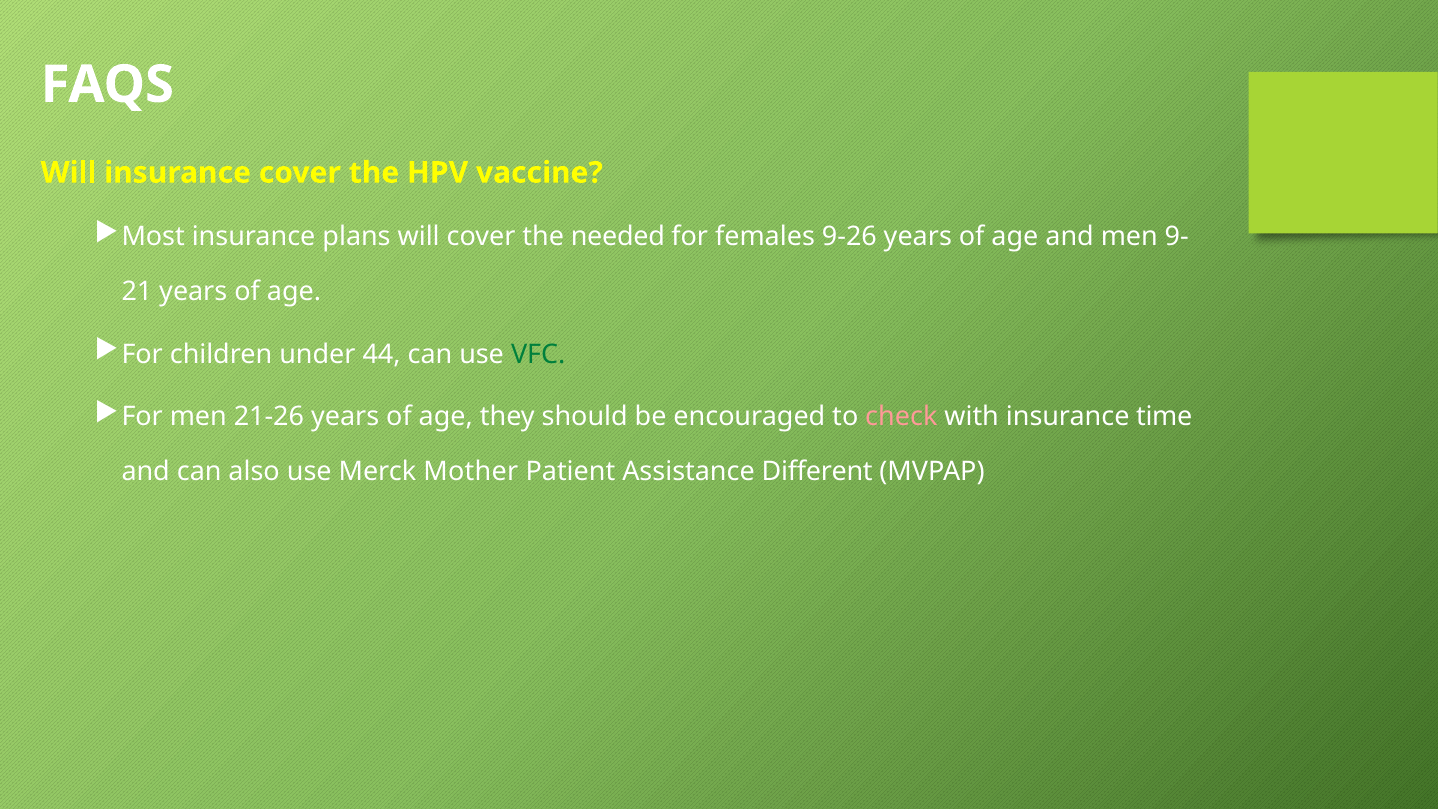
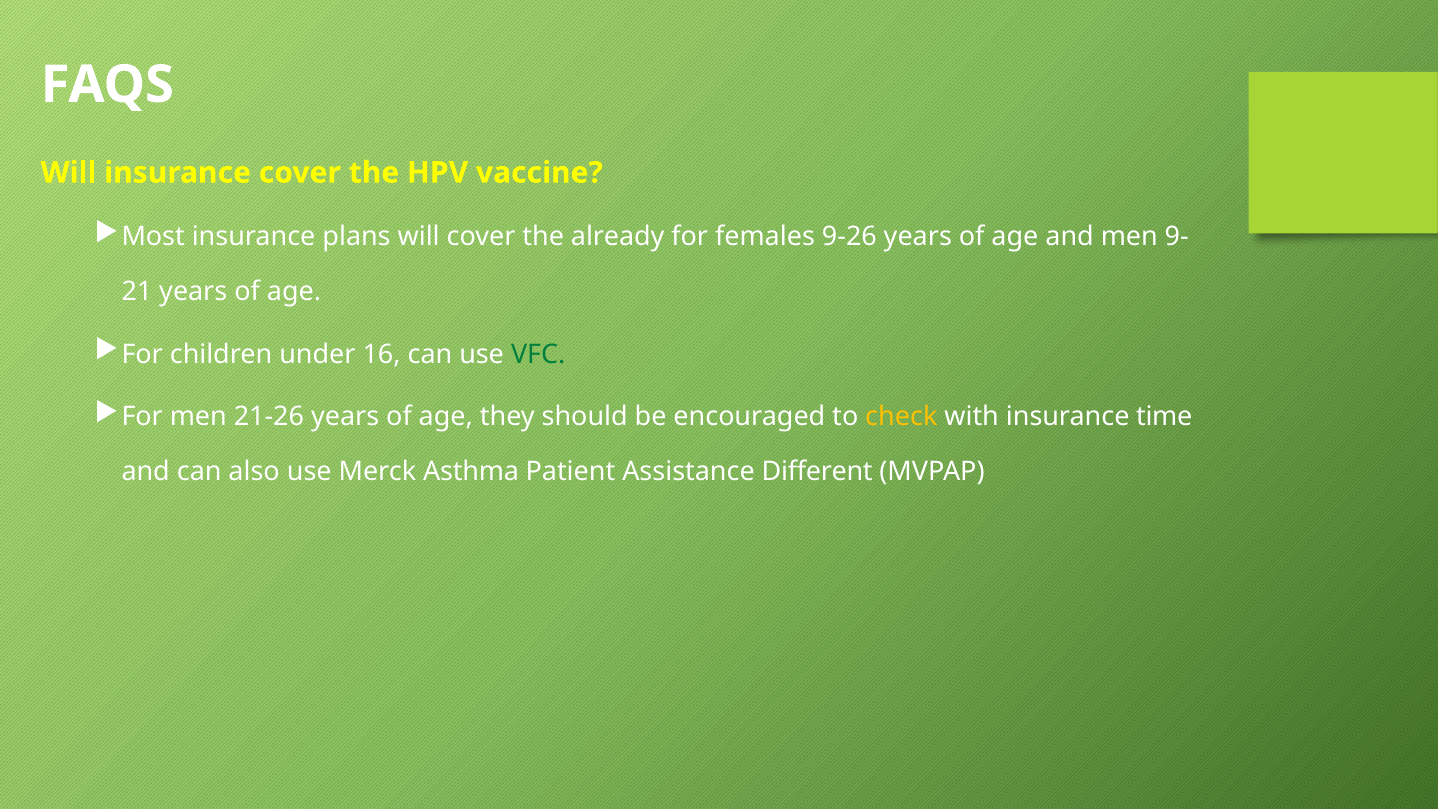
needed: needed -> already
44: 44 -> 16
check colour: pink -> yellow
Mother: Mother -> Asthma
